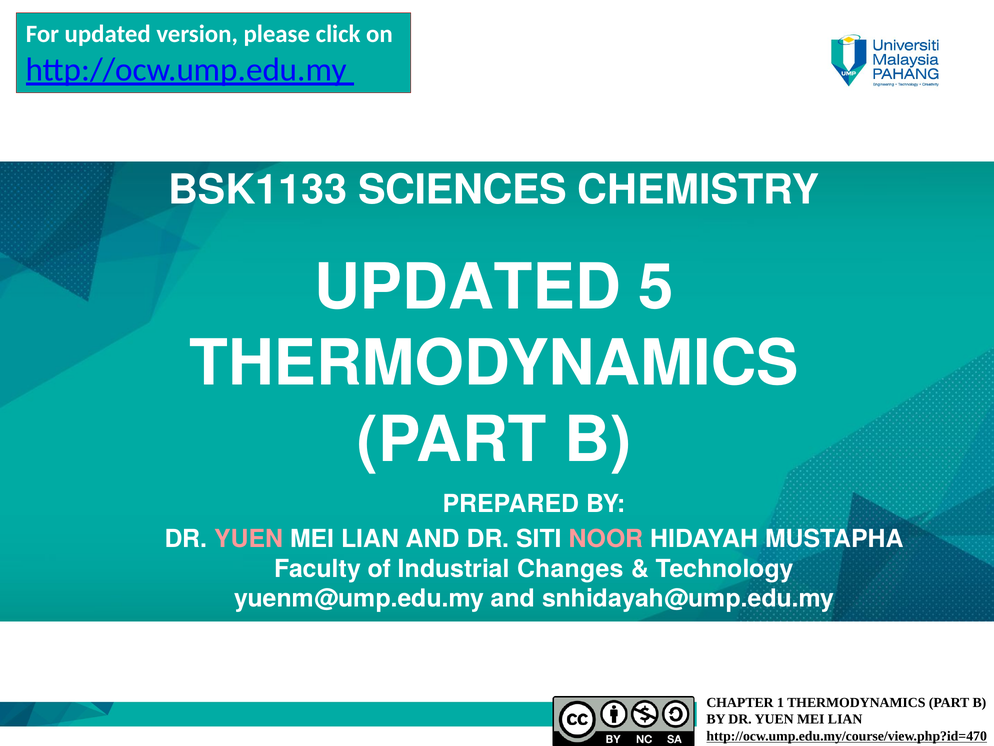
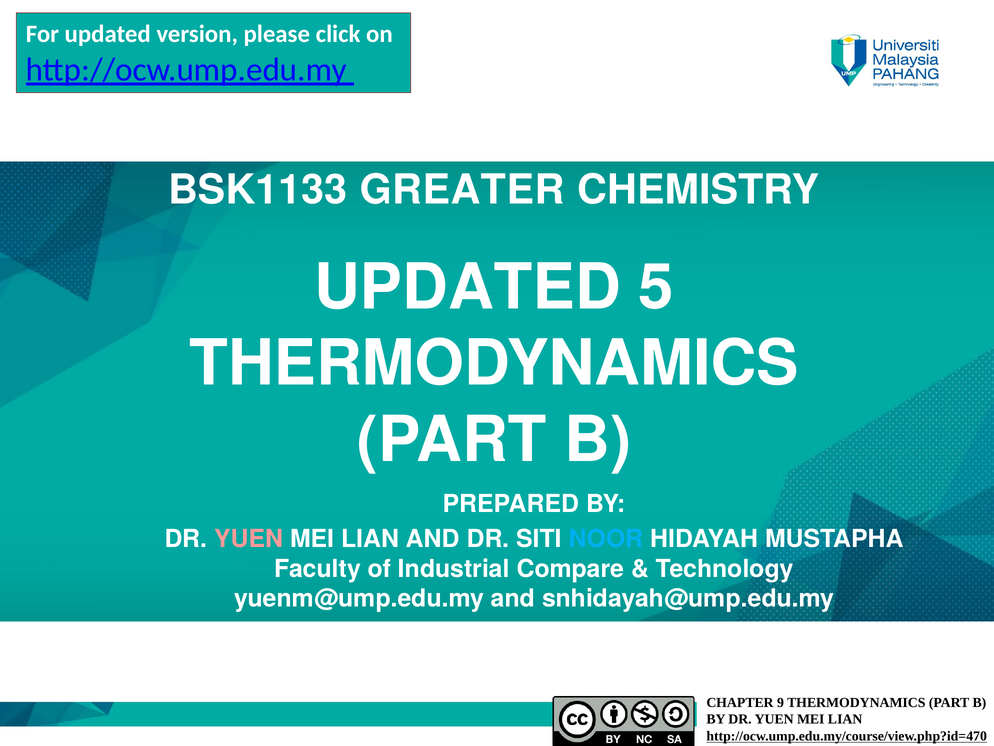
SCIENCES: SCIENCES -> GREATER
NOOR colour: pink -> light blue
Changes: Changes -> Compare
1: 1 -> 9
